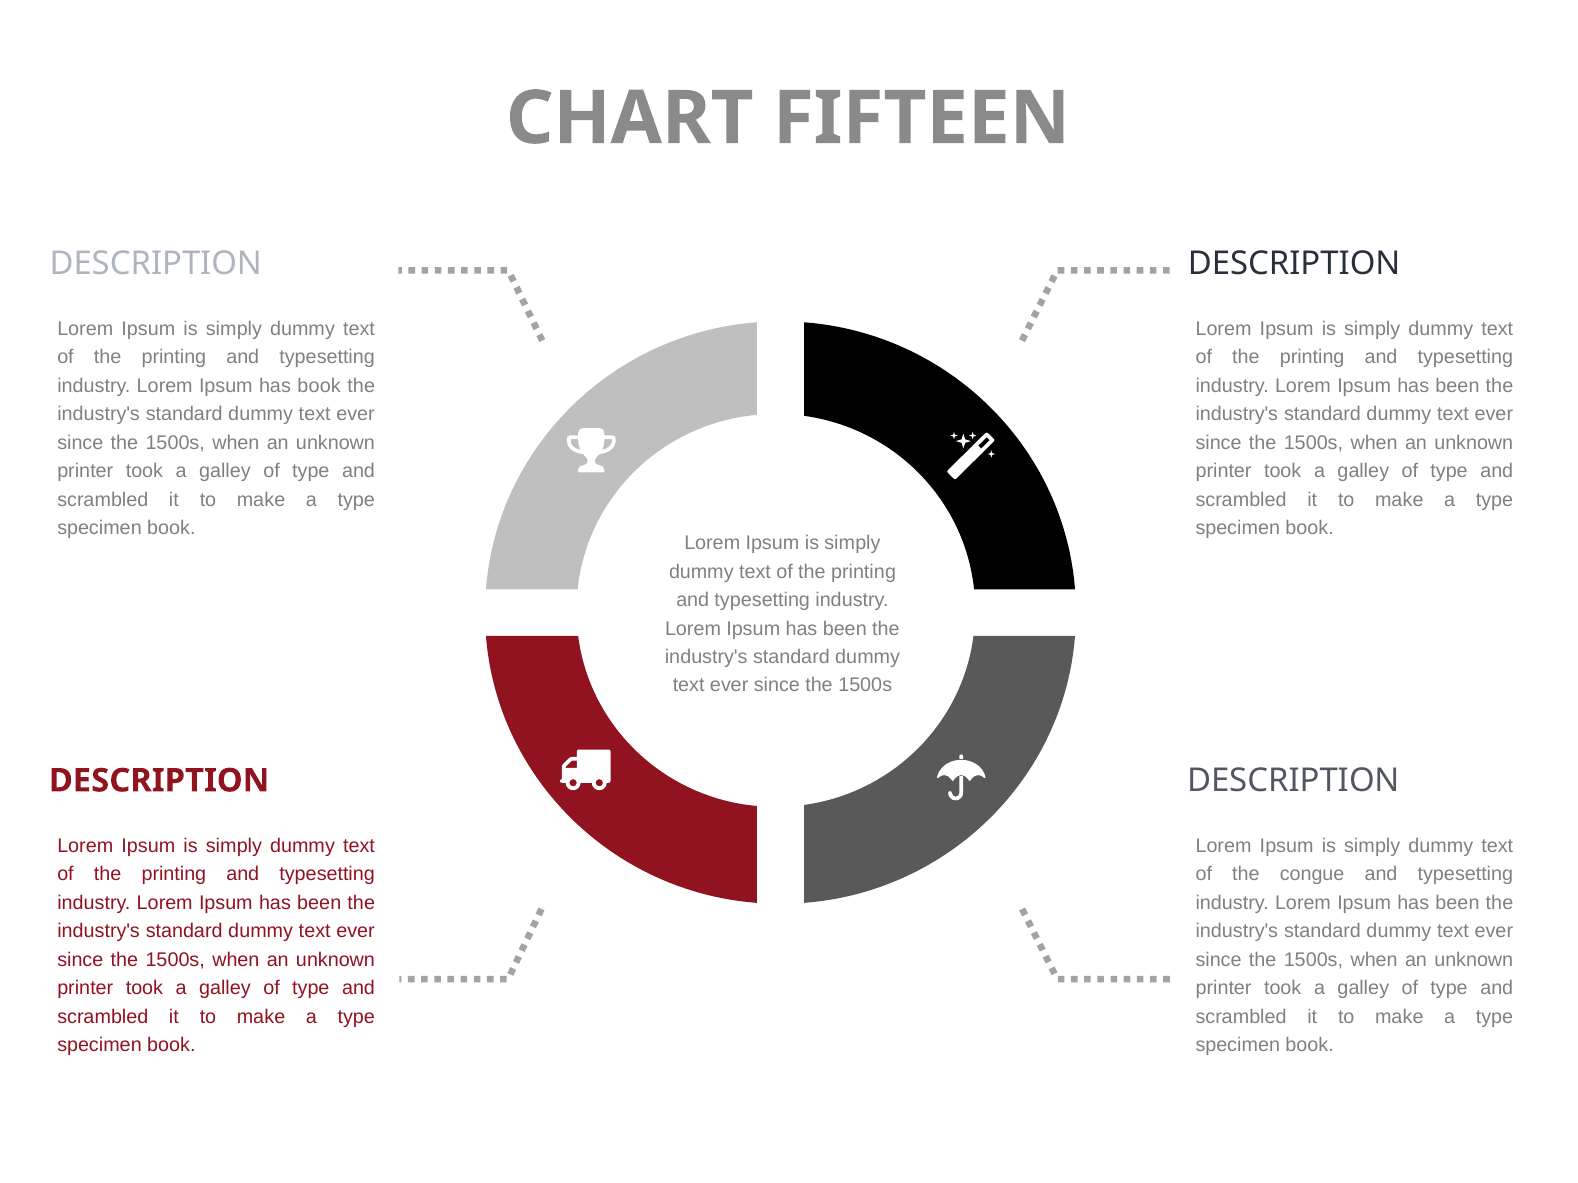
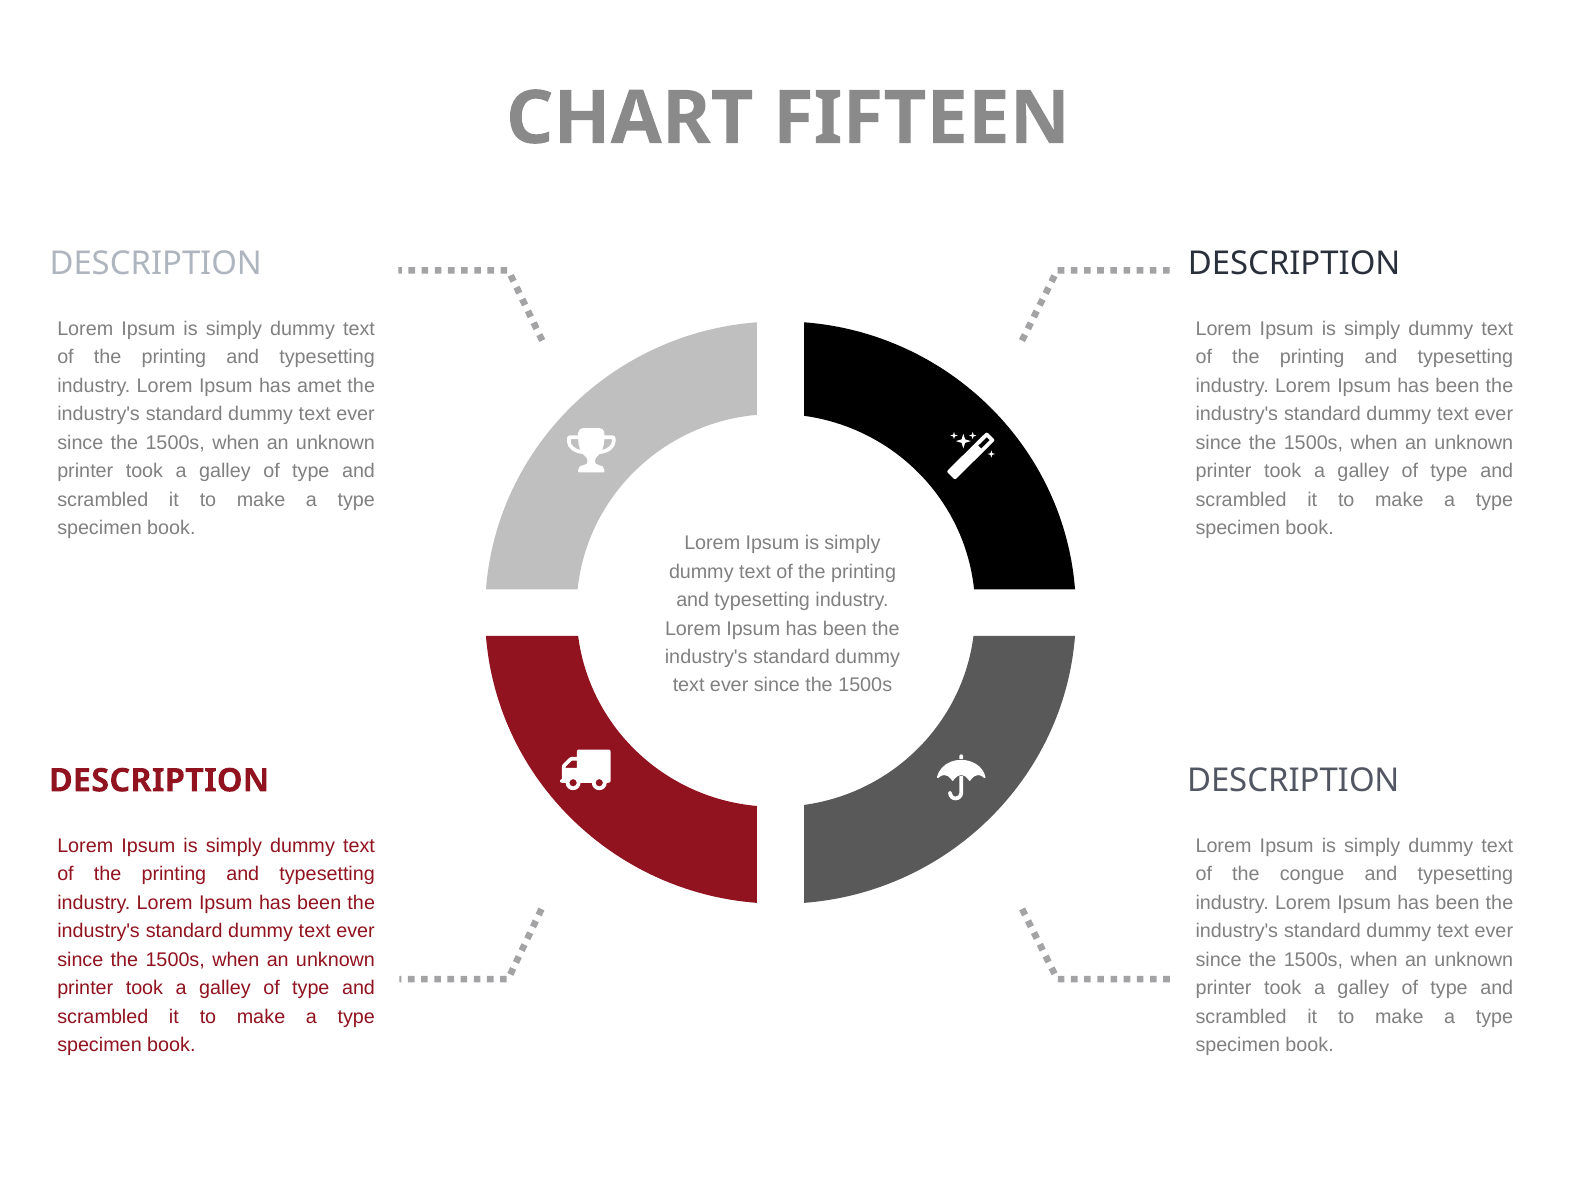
has book: book -> amet
